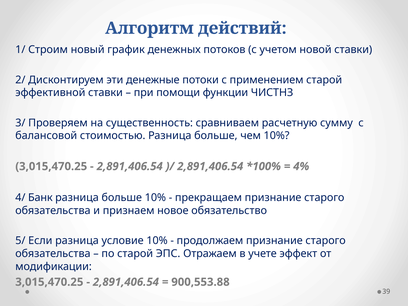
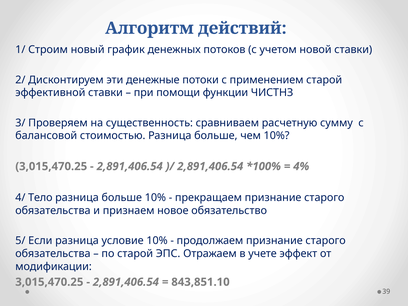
Банк: Банк -> Тело
900,553.88: 900,553.88 -> 843,851.10
